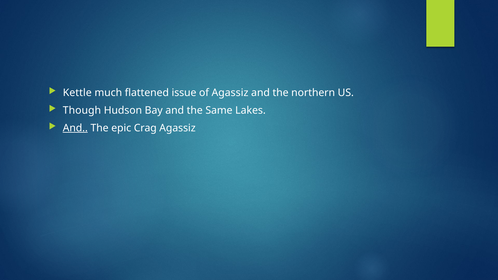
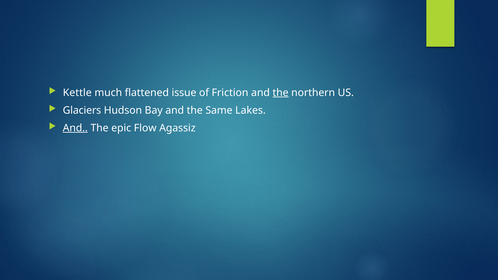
of Agassiz: Agassiz -> Friction
the at (281, 93) underline: none -> present
Though: Though -> Glaciers
Crag: Crag -> Flow
